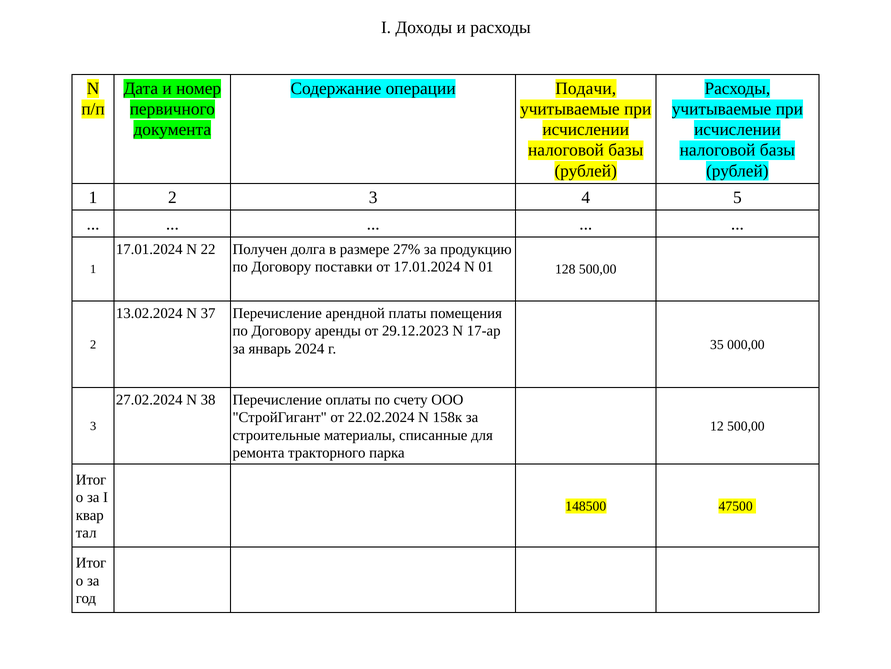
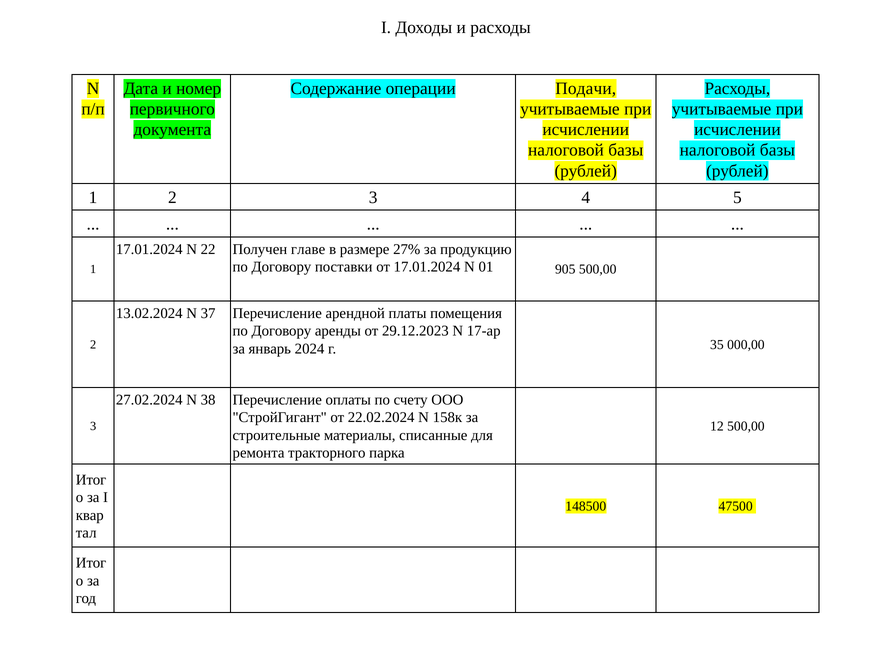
долга: долга -> главе
128: 128 -> 905
